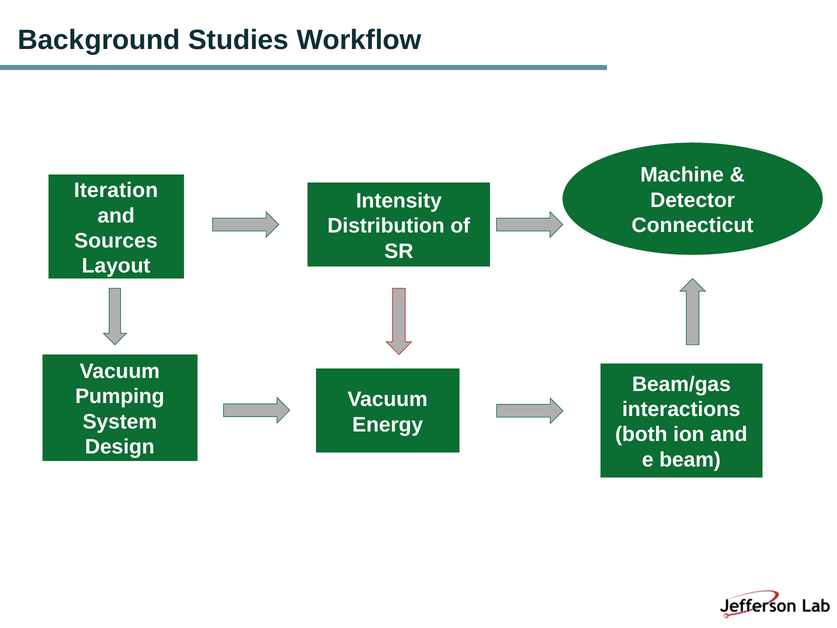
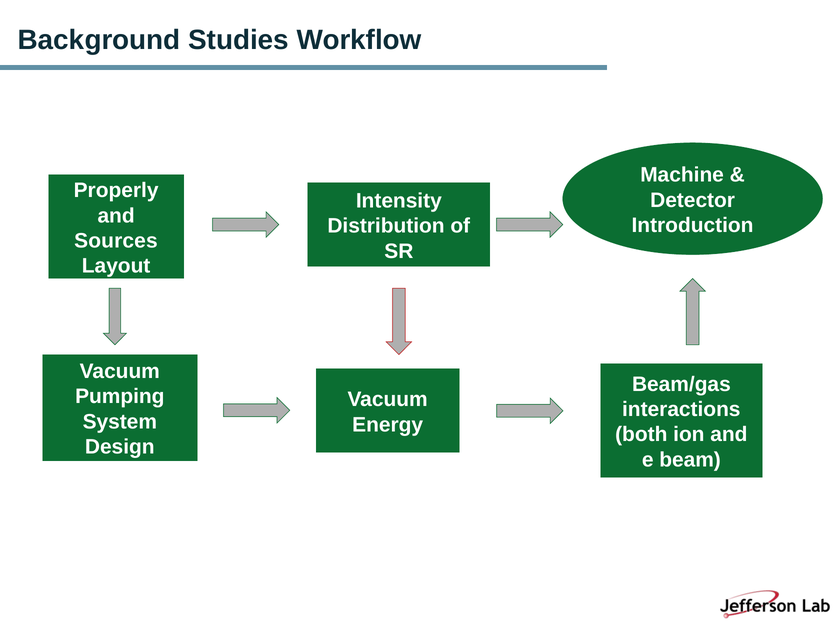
Iteration: Iteration -> Properly
Connecticut: Connecticut -> Introduction
